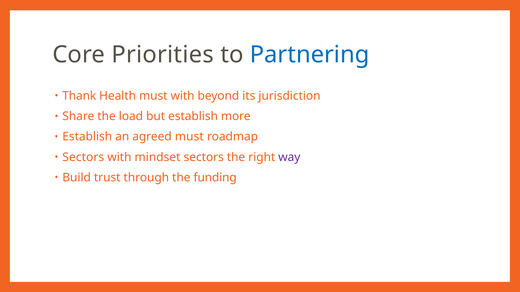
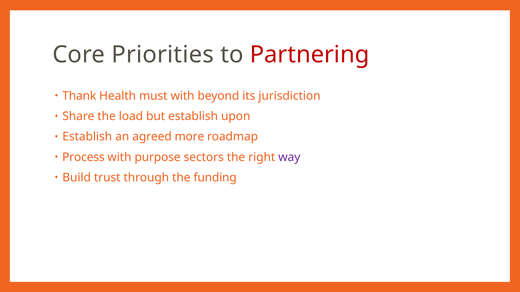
Partnering colour: blue -> red
more: more -> upon
agreed must: must -> more
Sectors at (83, 157): Sectors -> Process
mindset: mindset -> purpose
